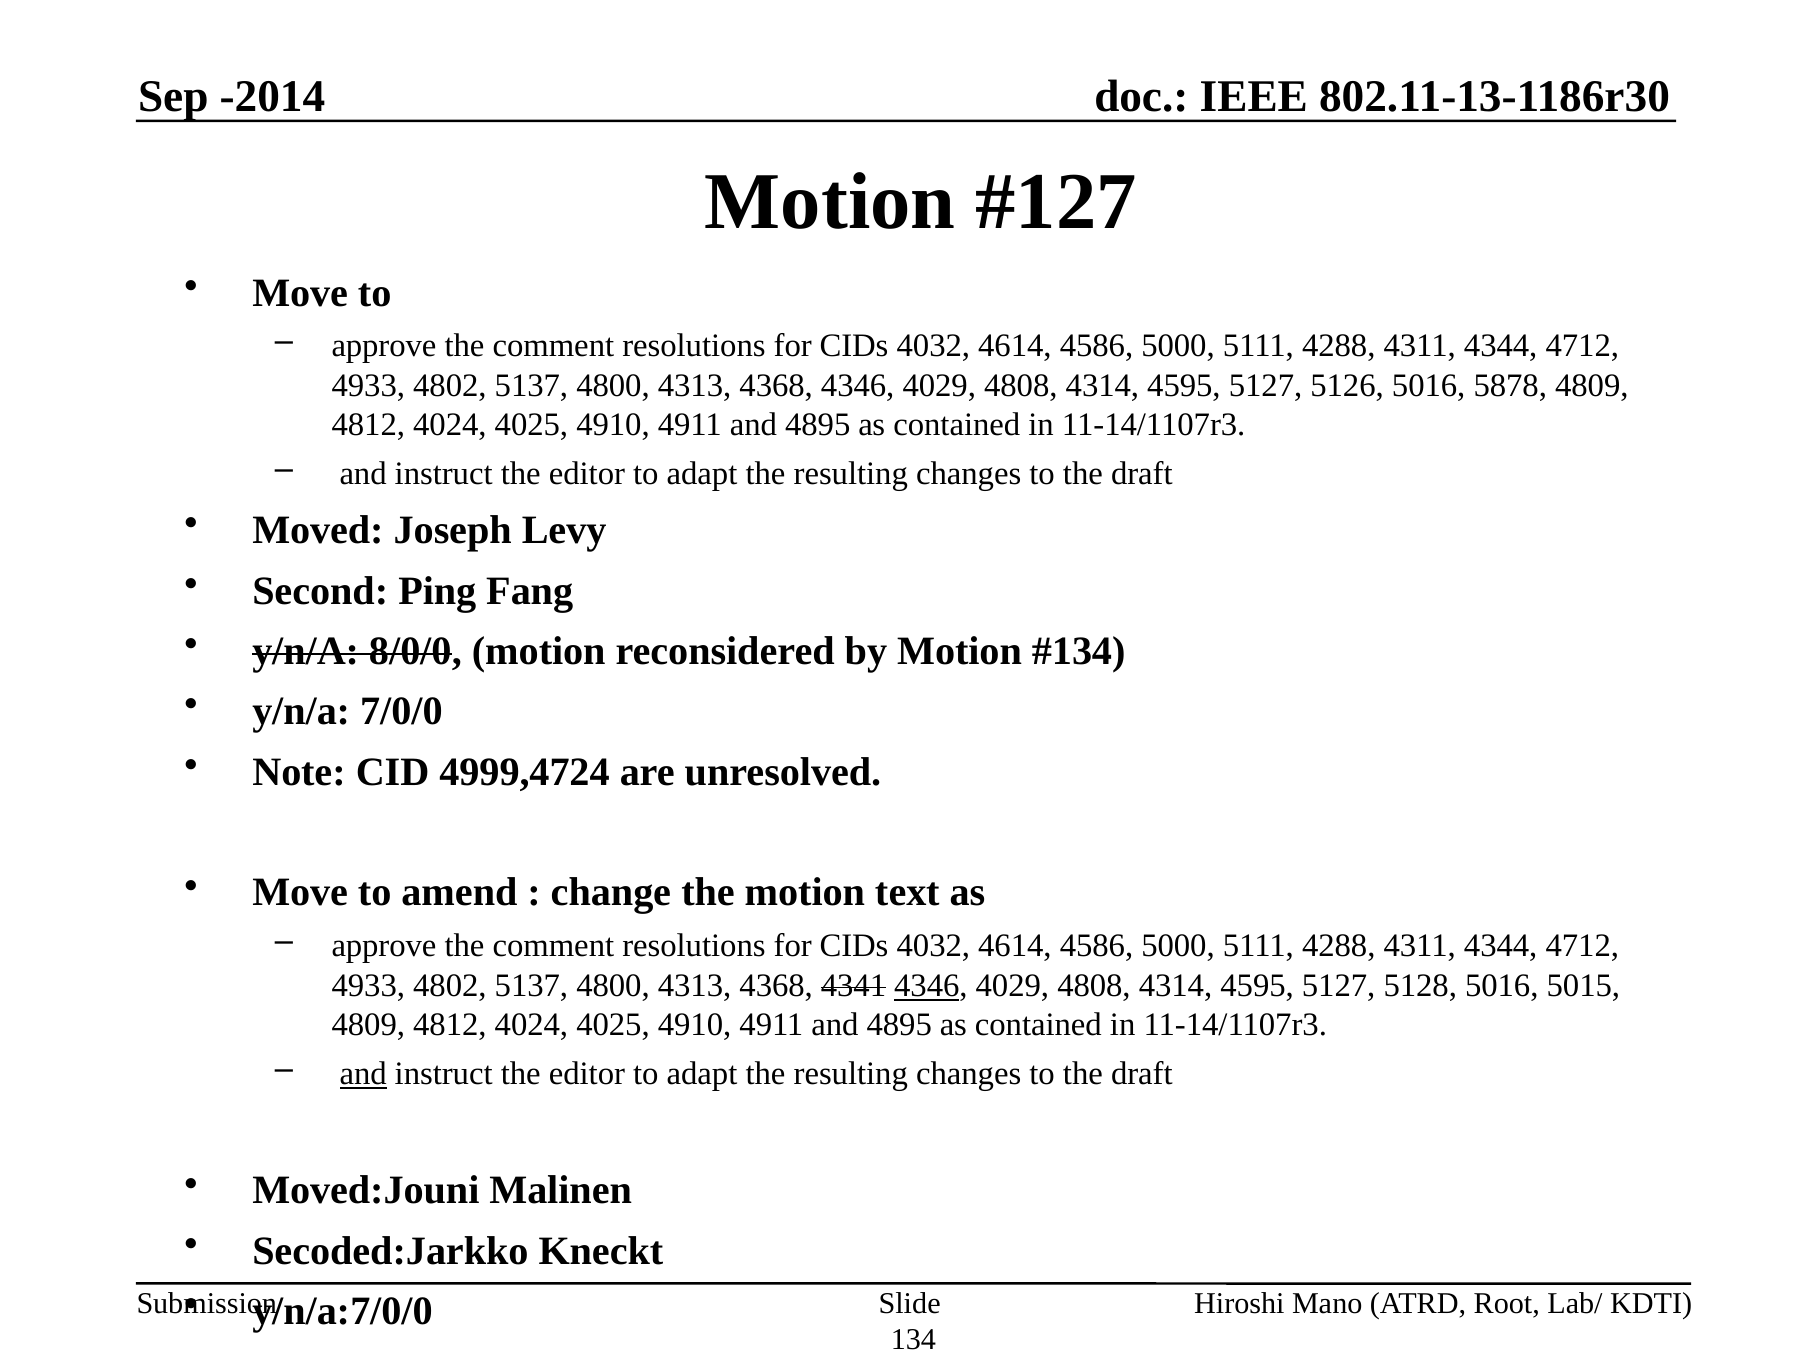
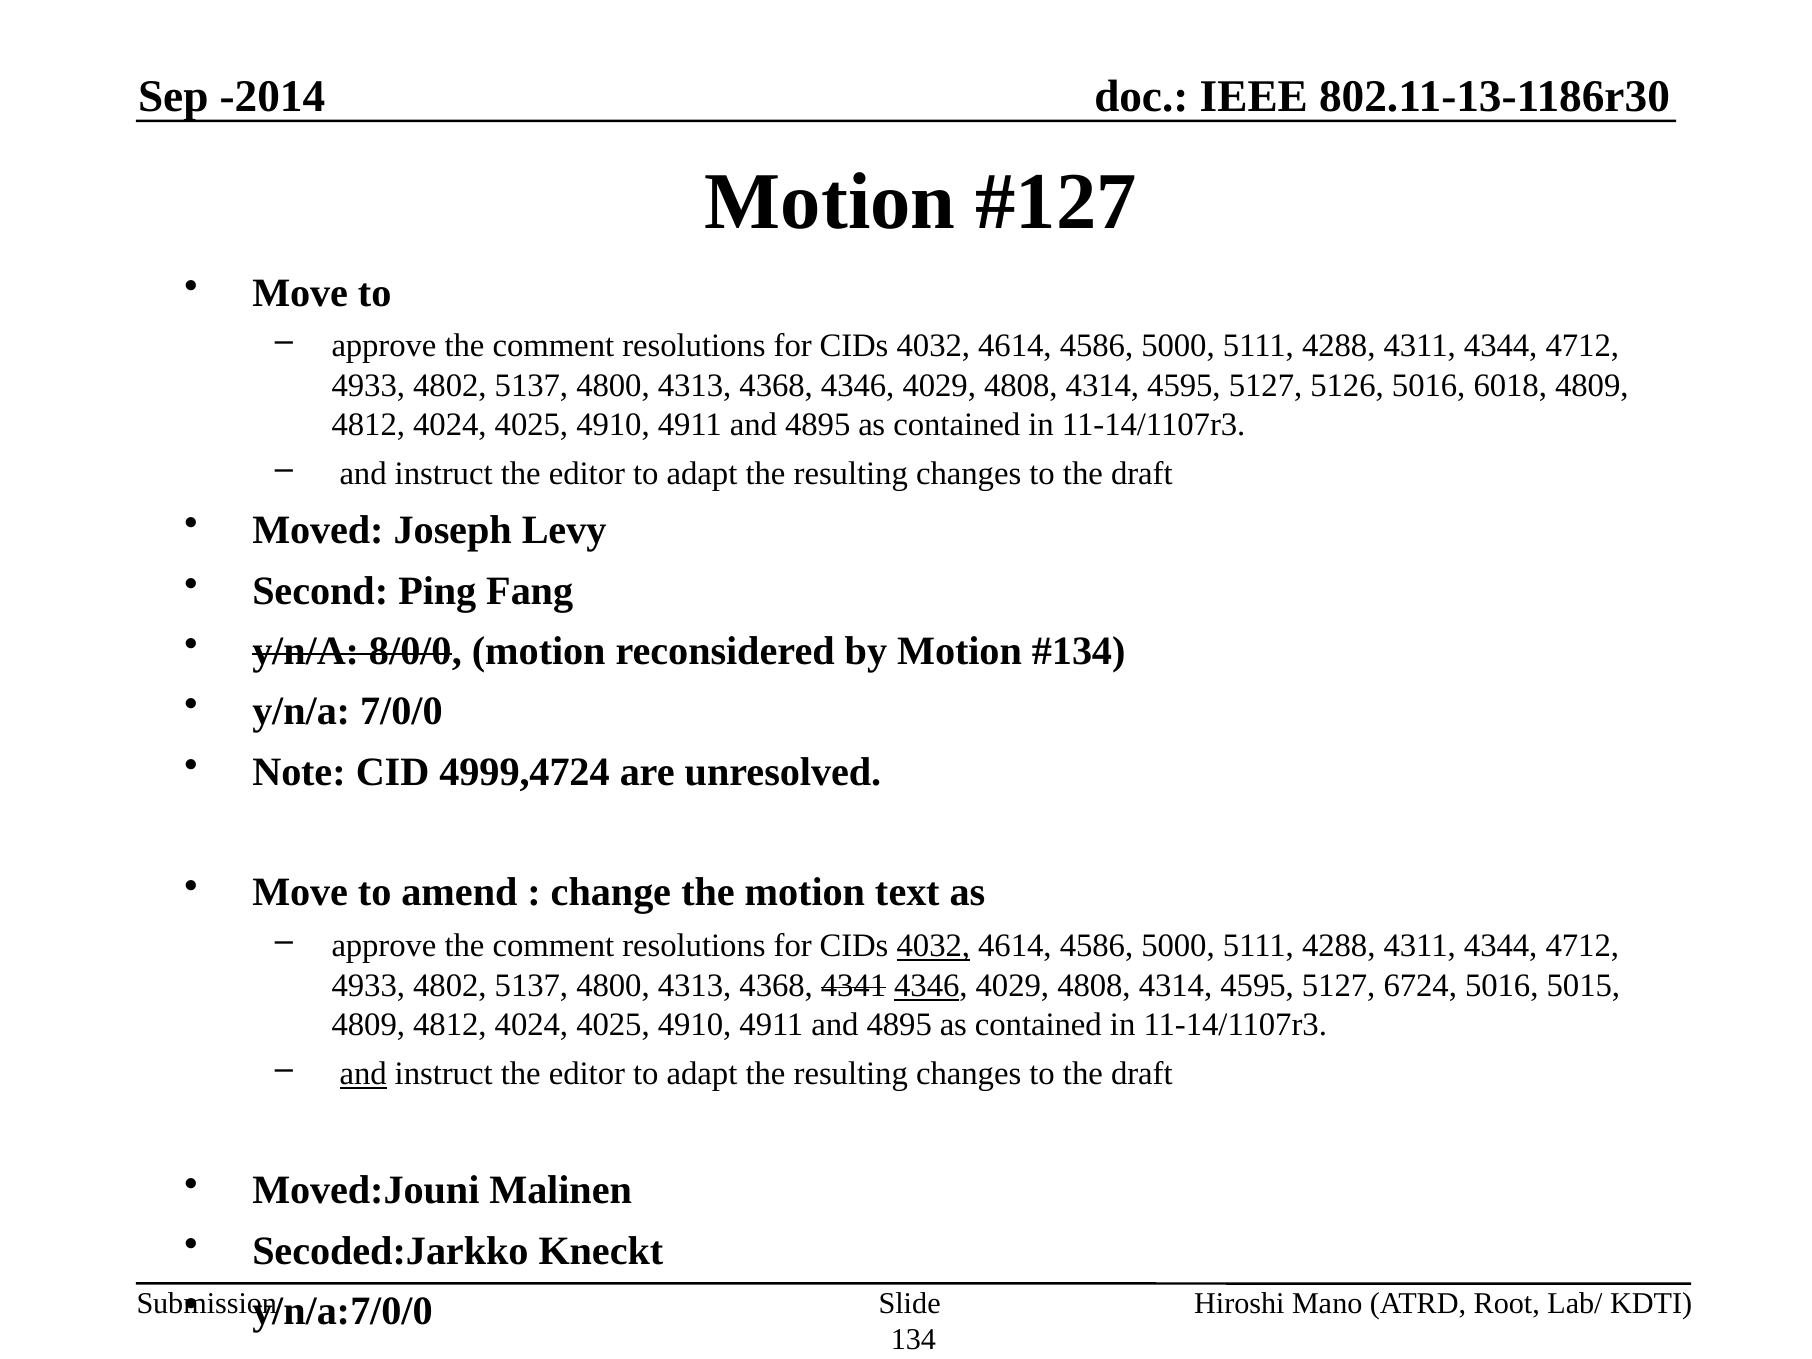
5878: 5878 -> 6018
4032 at (933, 946) underline: none -> present
5128: 5128 -> 6724
